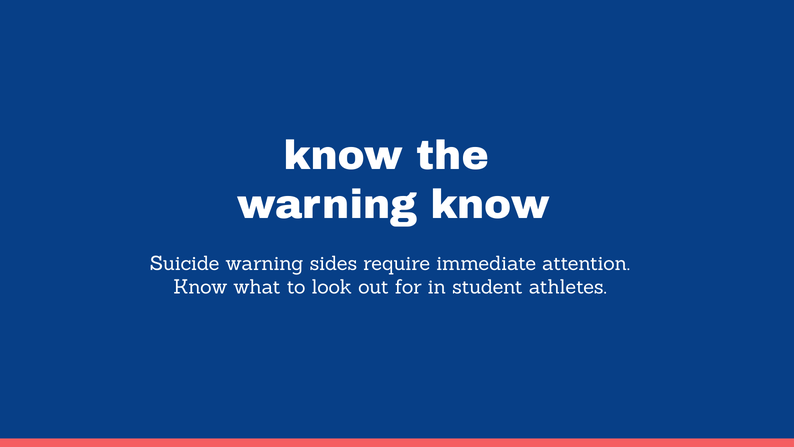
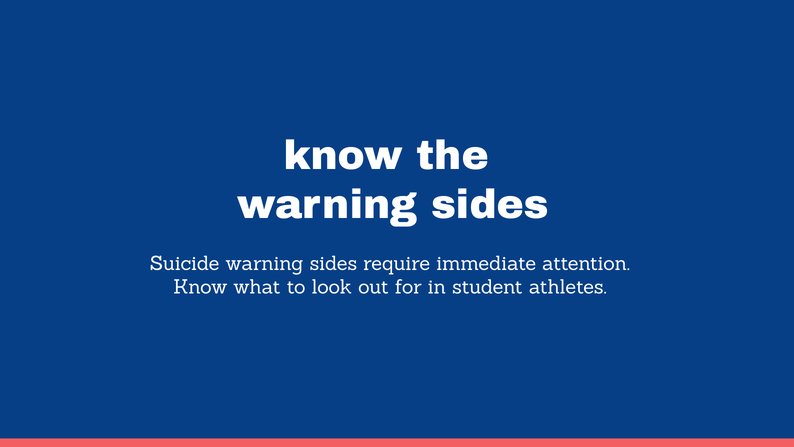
know at (490, 205): know -> sides
